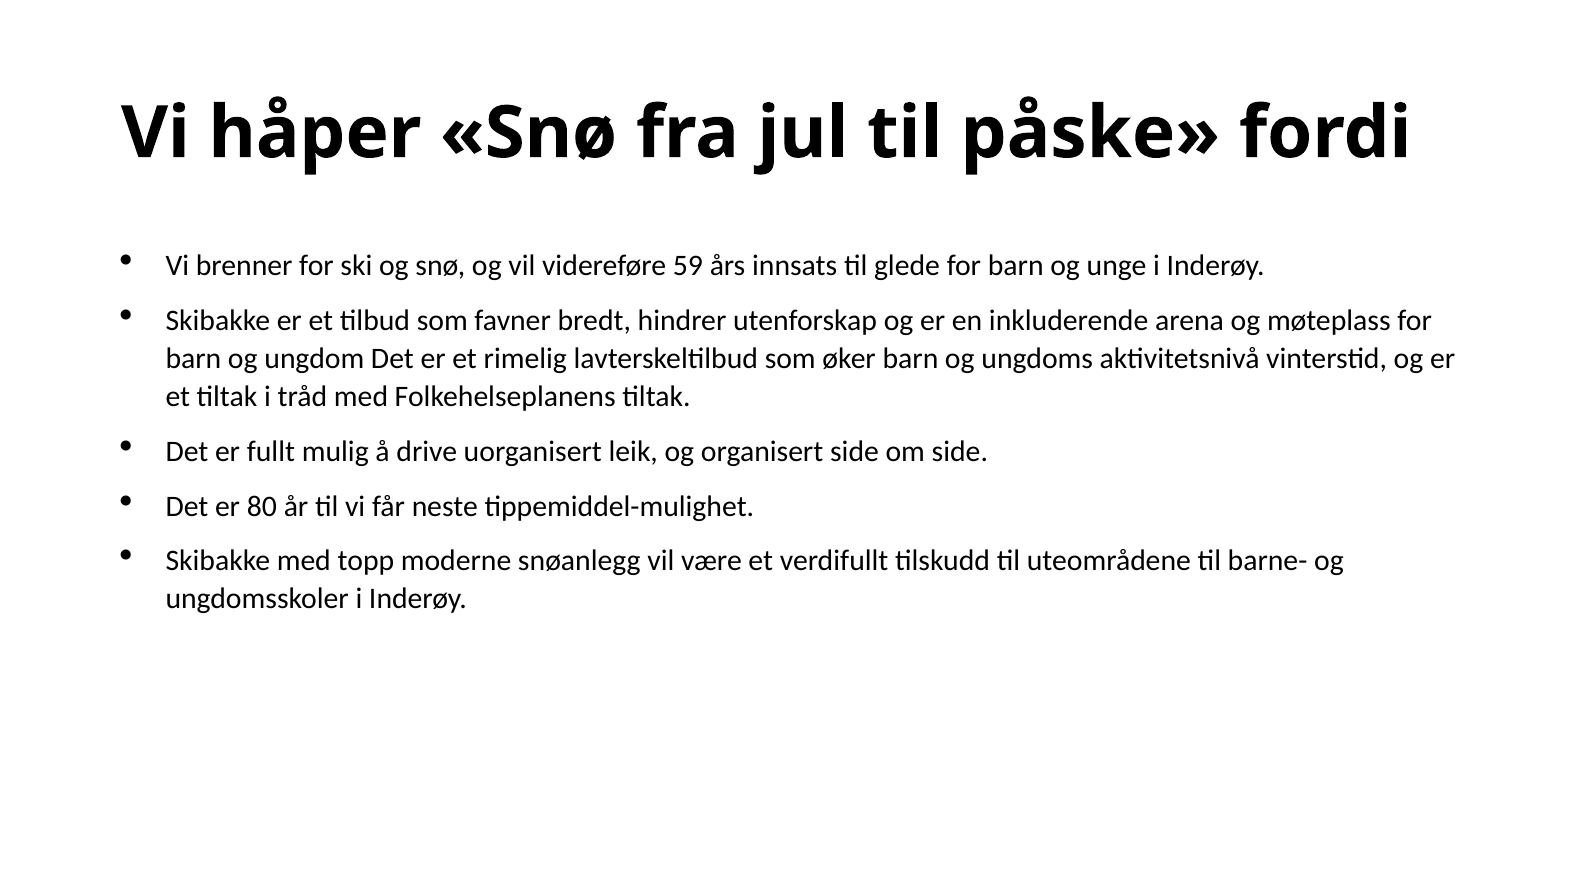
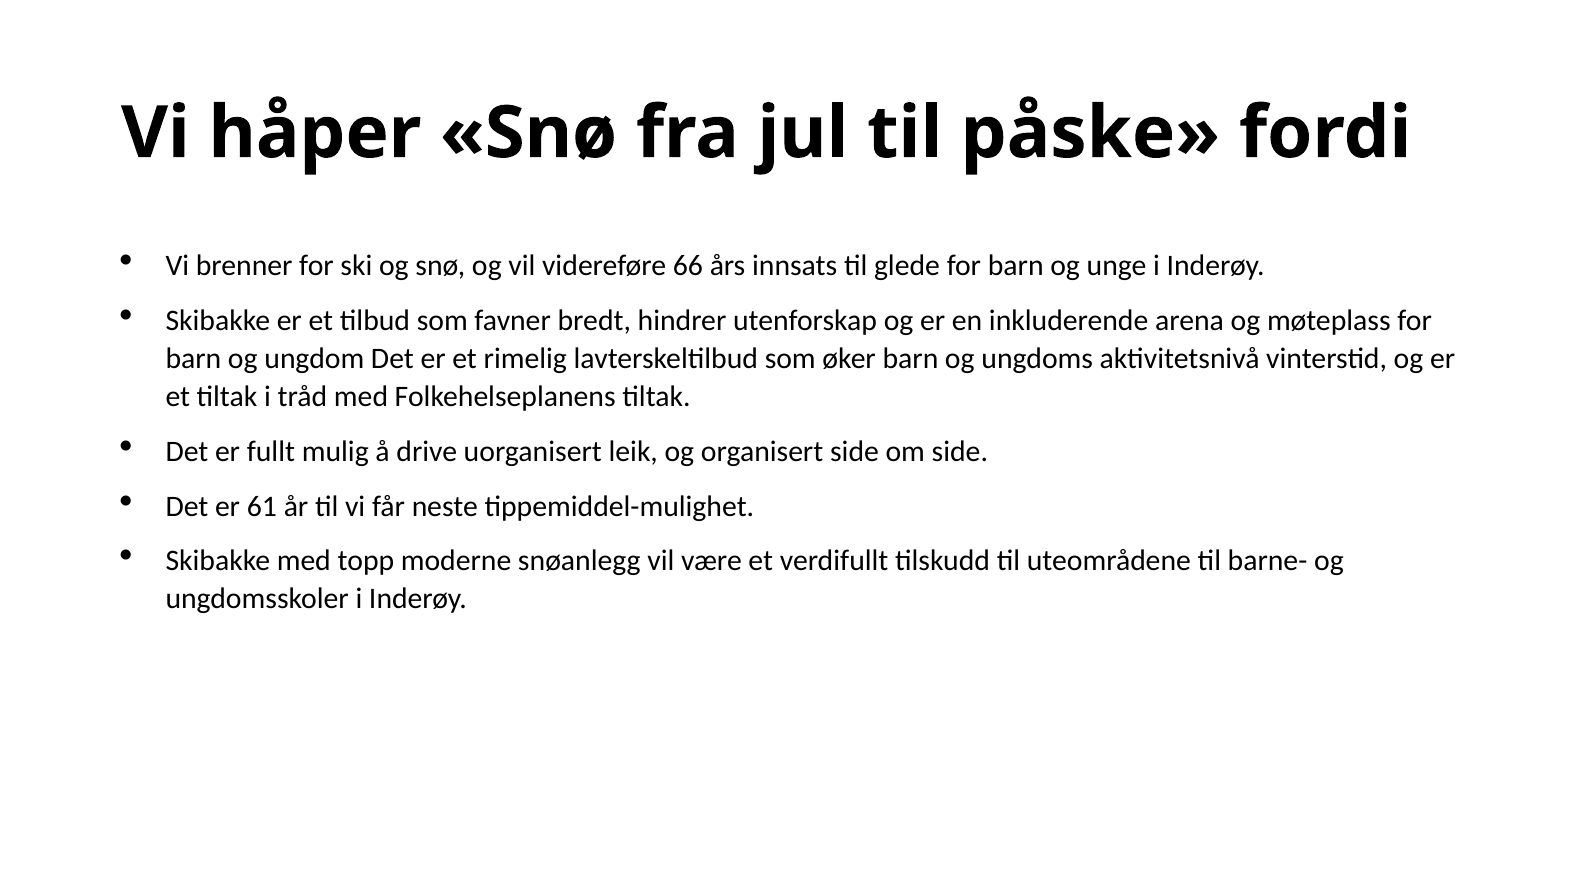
59: 59 -> 66
80: 80 -> 61
